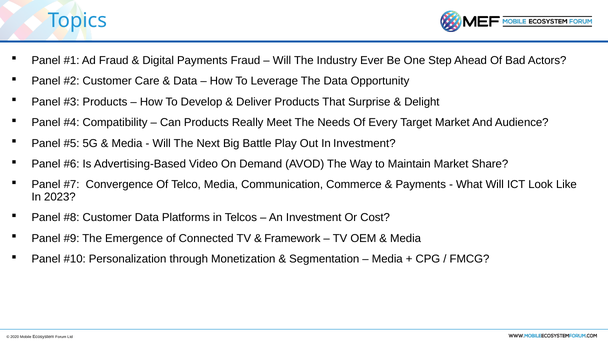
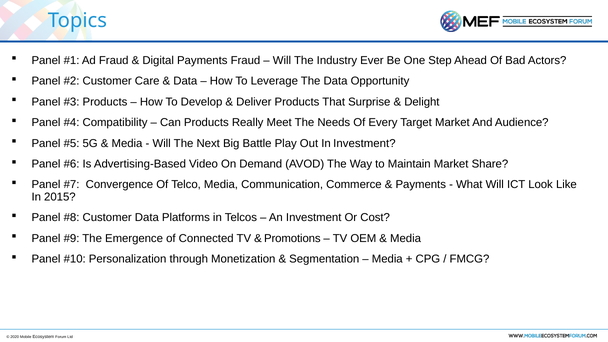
2023: 2023 -> 2015
Framework: Framework -> Promotions
